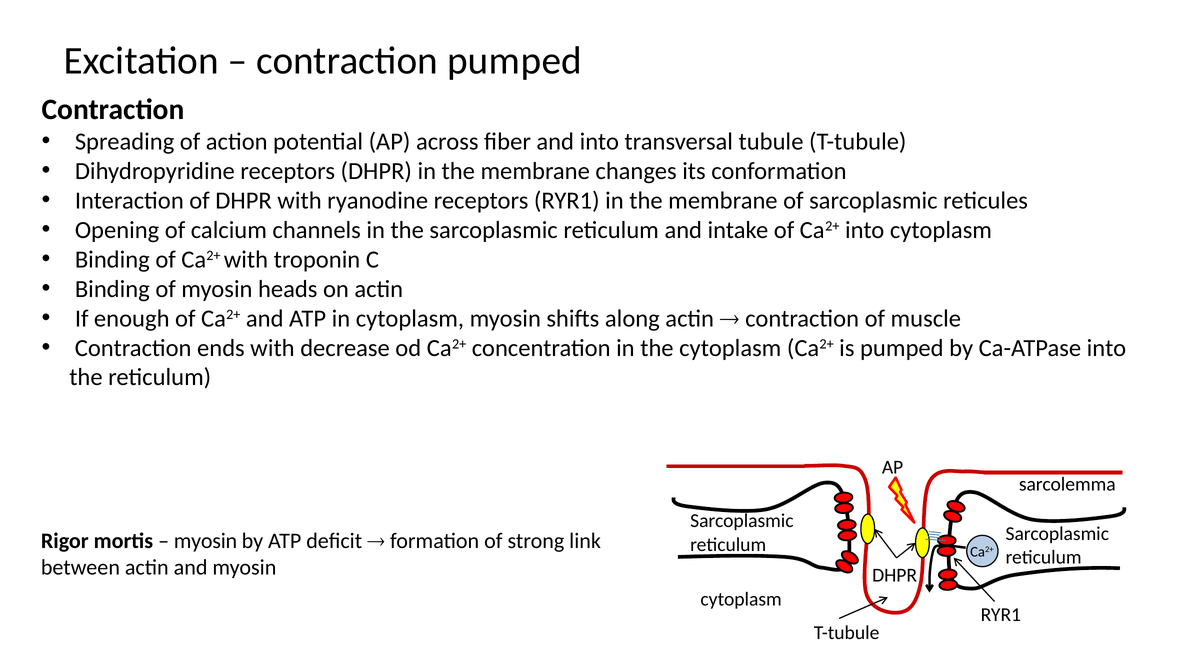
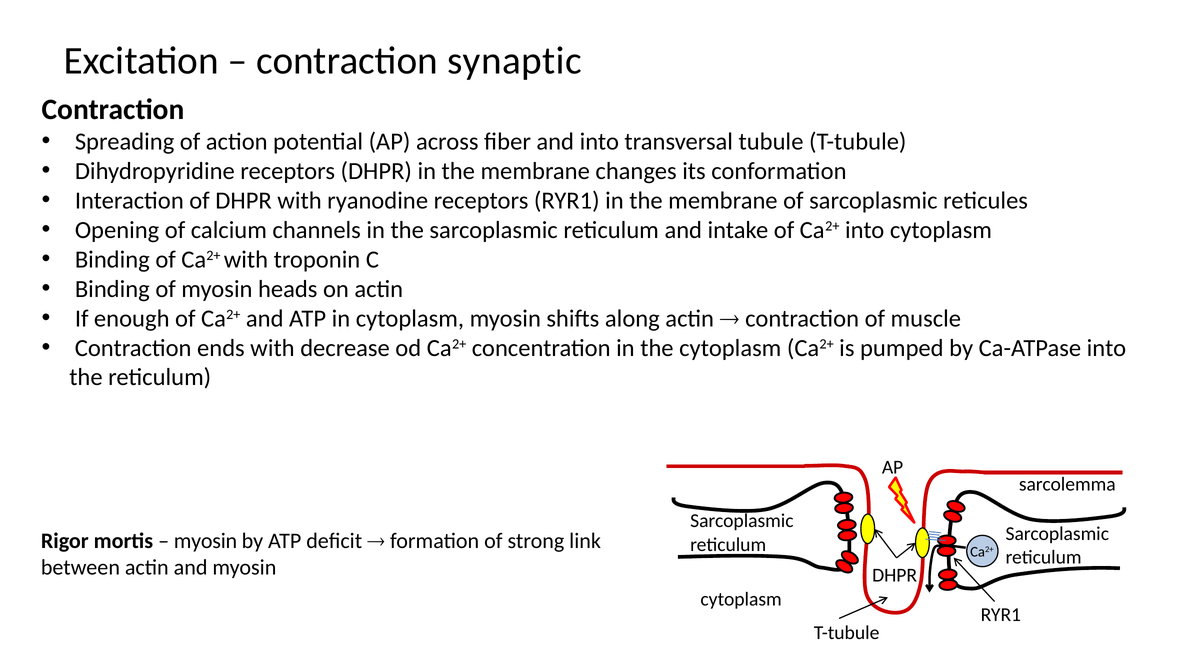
contraction pumped: pumped -> synaptic
